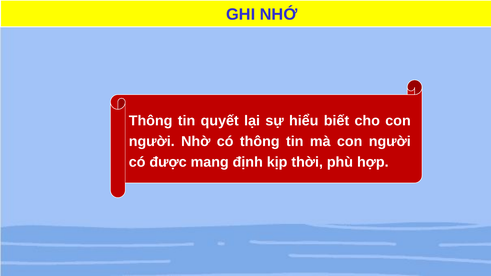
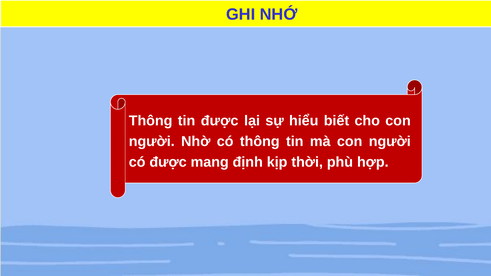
tin quyết: quyết -> được
